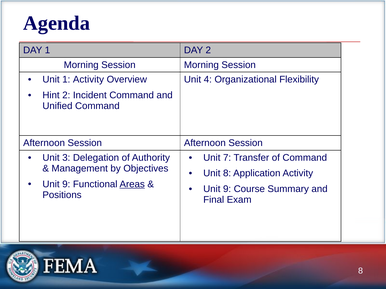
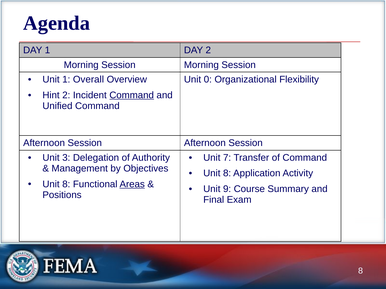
1 Activity: Activity -> Overall
4: 4 -> 0
Command at (132, 95) underline: none -> present
9 at (66, 184): 9 -> 8
